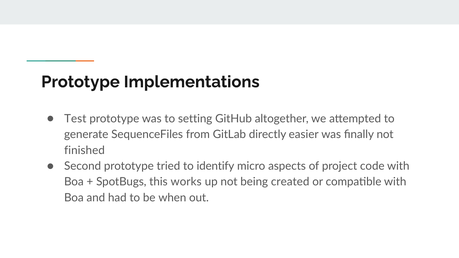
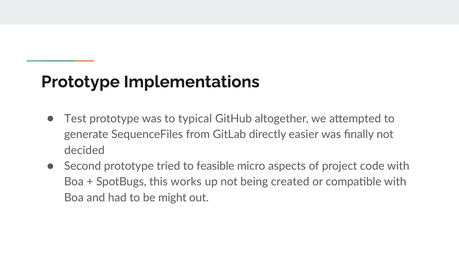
setting: setting -> typical
finished: finished -> decided
identify: identify -> feasible
when: when -> might
